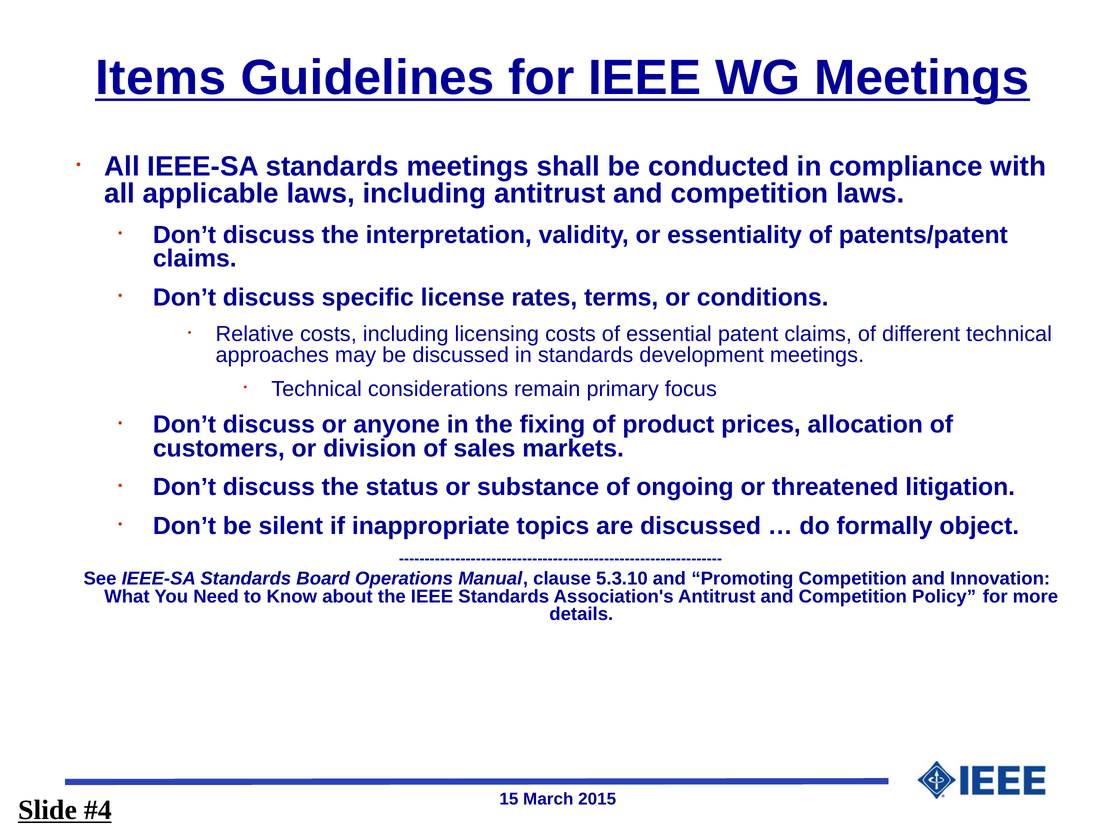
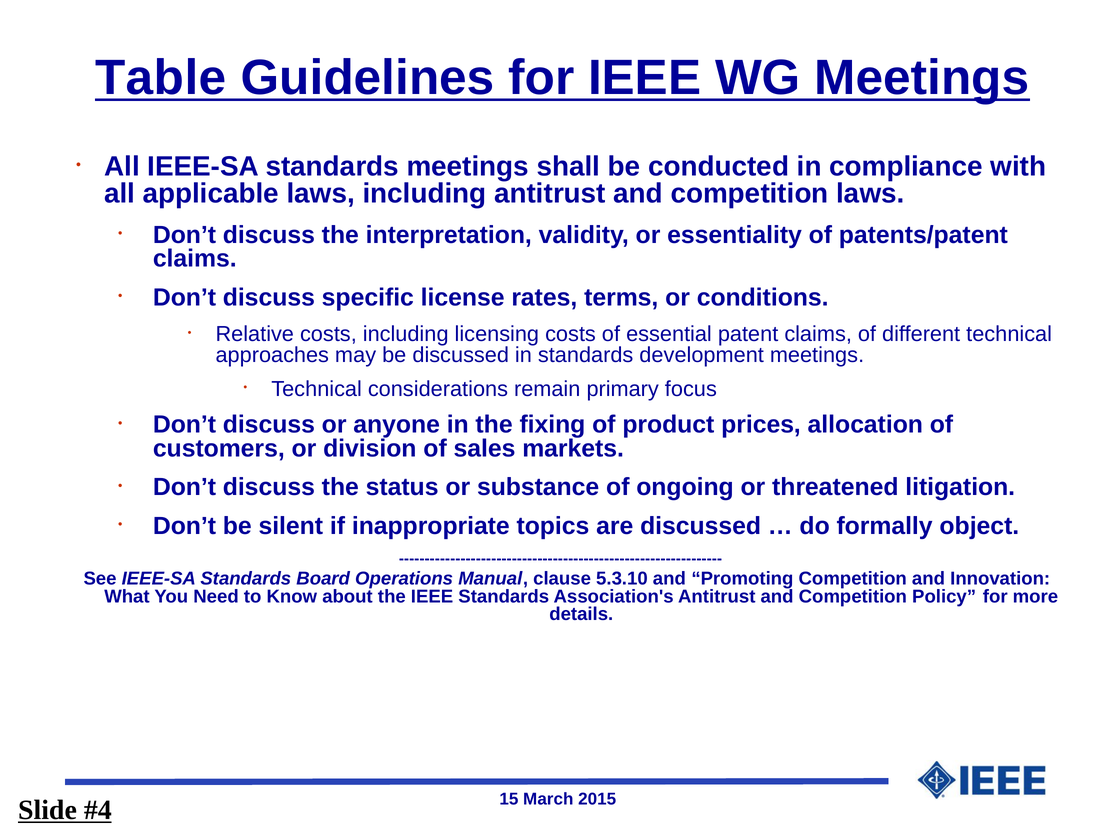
Items: Items -> Table
